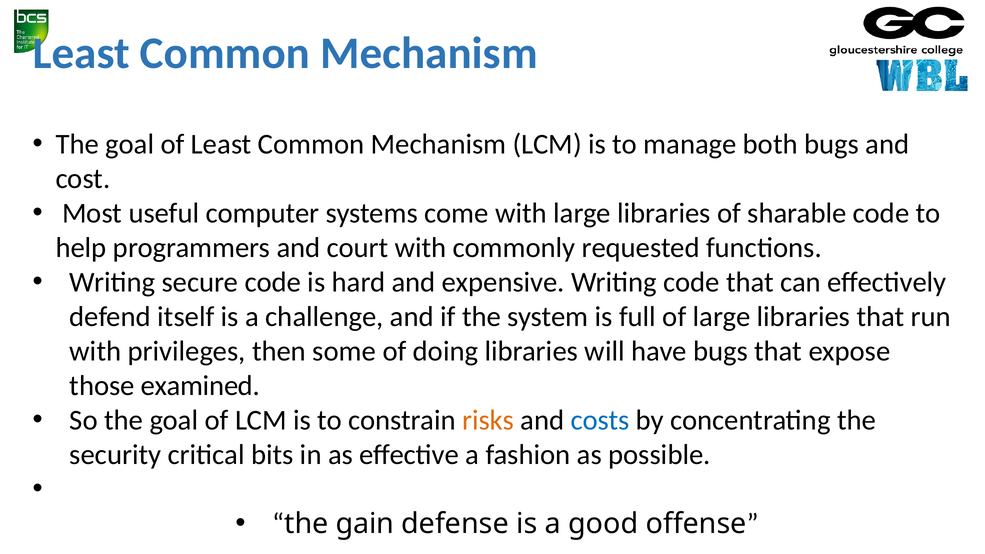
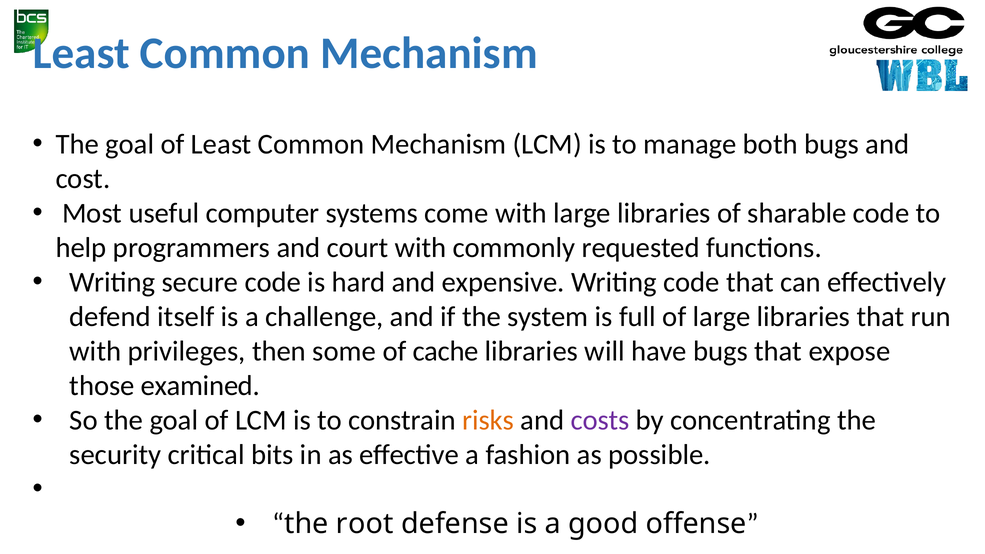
doing: doing -> cache
costs colour: blue -> purple
gain: gain -> root
